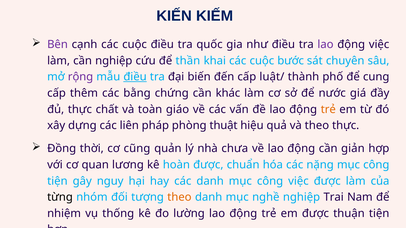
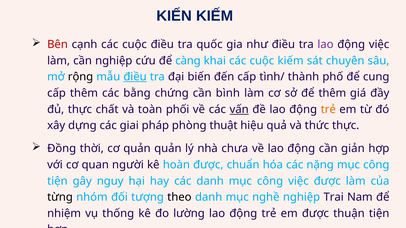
Bên colour: purple -> red
thần: thần -> càng
cuộc bước: bước -> kiếm
rộng colour: purple -> black
luật/: luật/ -> tình/
khác: khác -> bình
để nước: nước -> thêm
giáo: giáo -> phối
vấn underline: none -> present
liên: liên -> giai
và theo: theo -> thức
cơ cũng: cũng -> quản
lương: lương -> người
theo at (179, 198) colour: orange -> black
